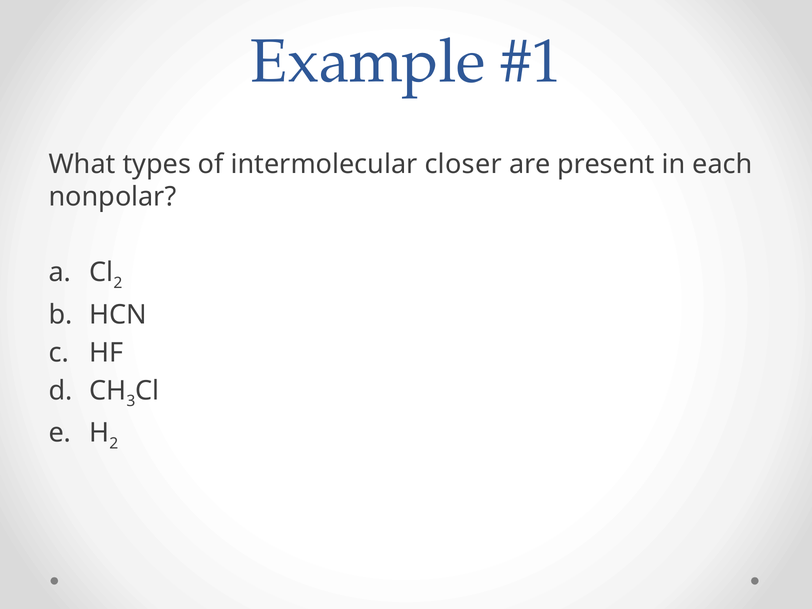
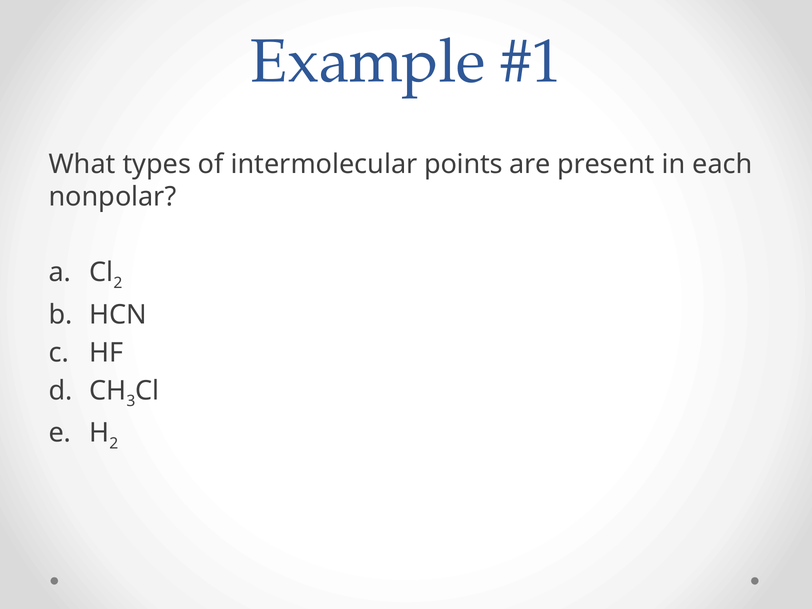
closer: closer -> points
